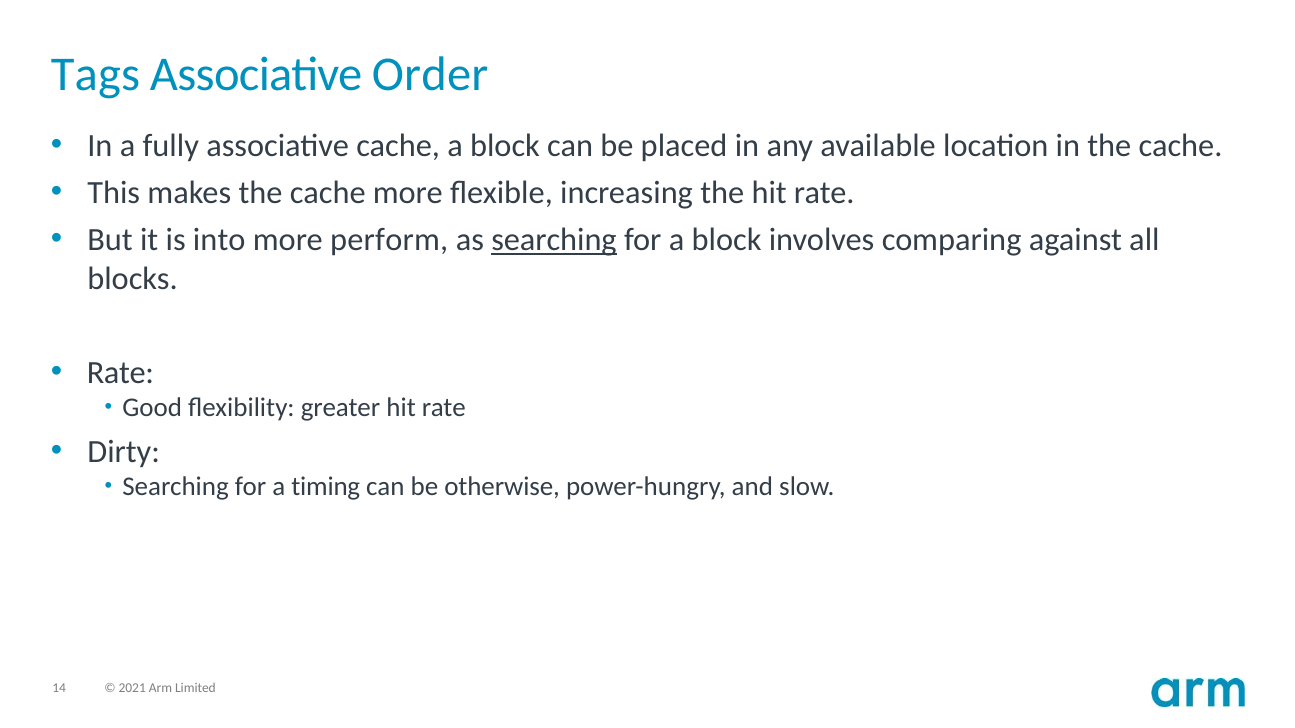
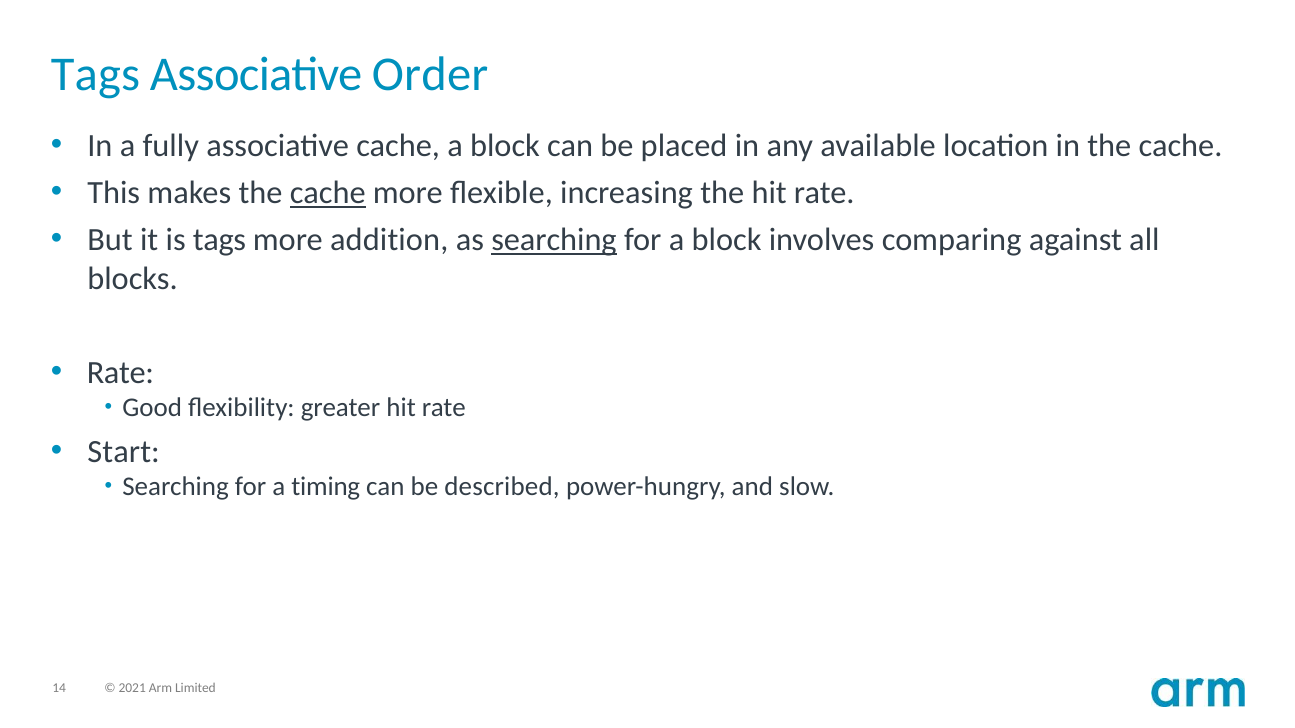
cache at (328, 193) underline: none -> present
is into: into -> tags
perform: perform -> addition
Dirty: Dirty -> Start
otherwise: otherwise -> described
